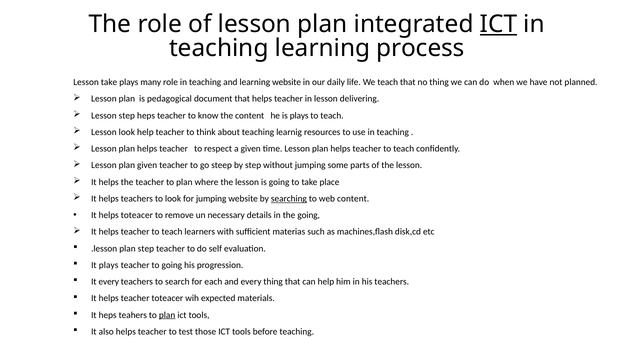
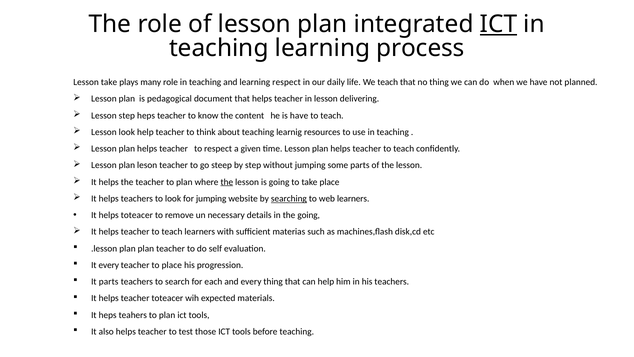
learning website: website -> respect
is plays: plays -> have
plan given: given -> leson
the at (227, 182) underline: none -> present
web content: content -> learners
plan step: step -> plan
It plays: plays -> every
to going: going -> place
It every: every -> parts
plan at (167, 315) underline: present -> none
